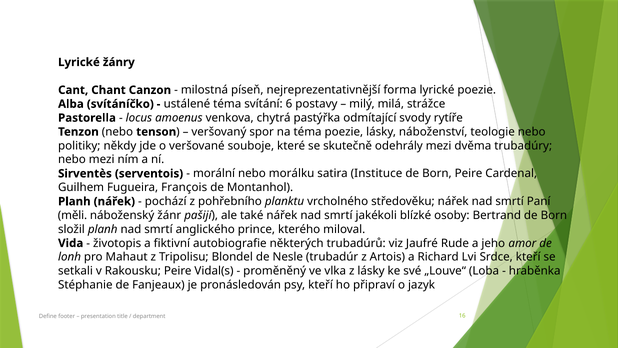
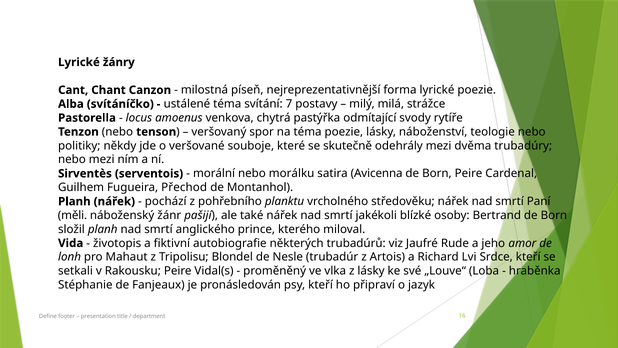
6: 6 -> 7
Instituce: Instituce -> Avicenna
François: François -> Přechod
